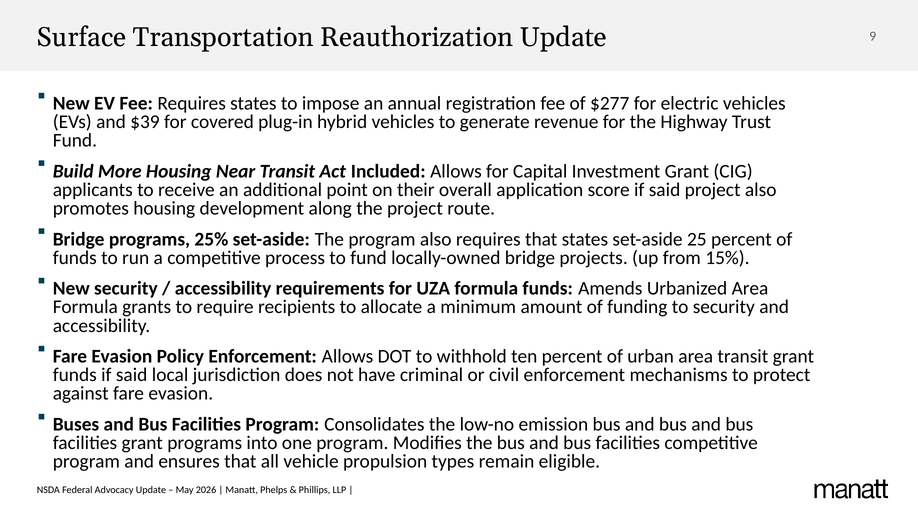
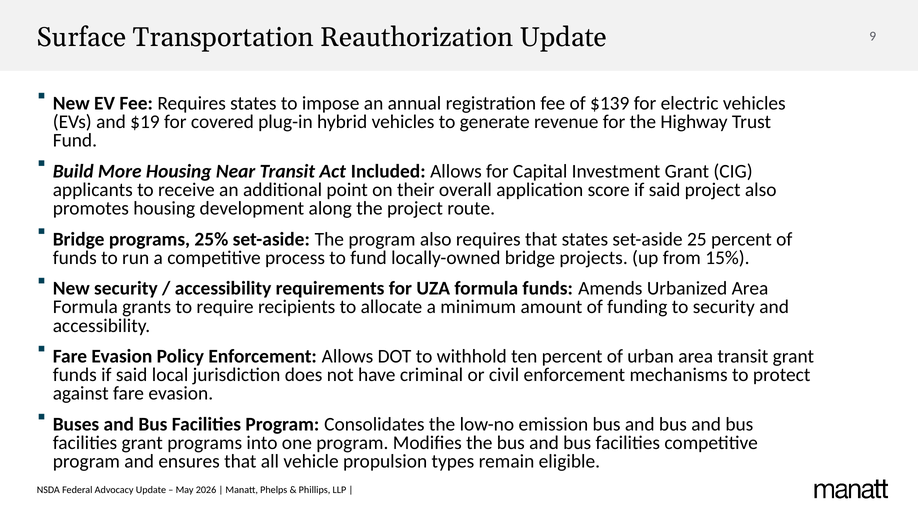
$277: $277 -> $139
$39: $39 -> $19
